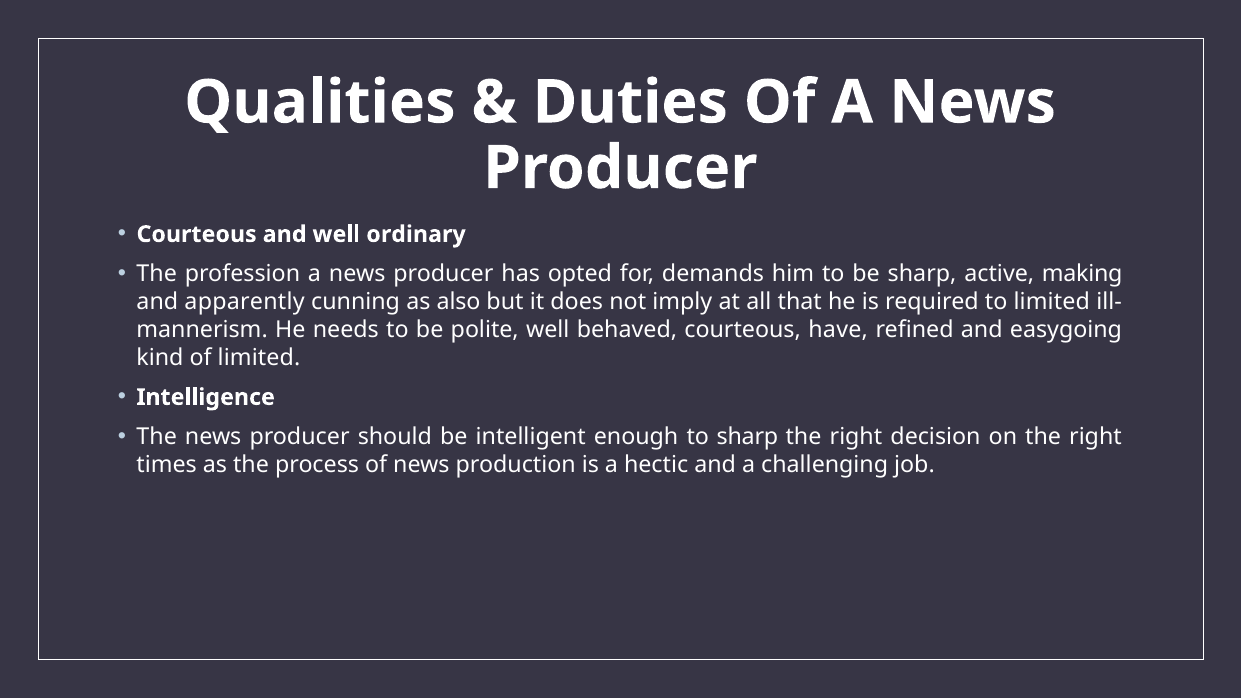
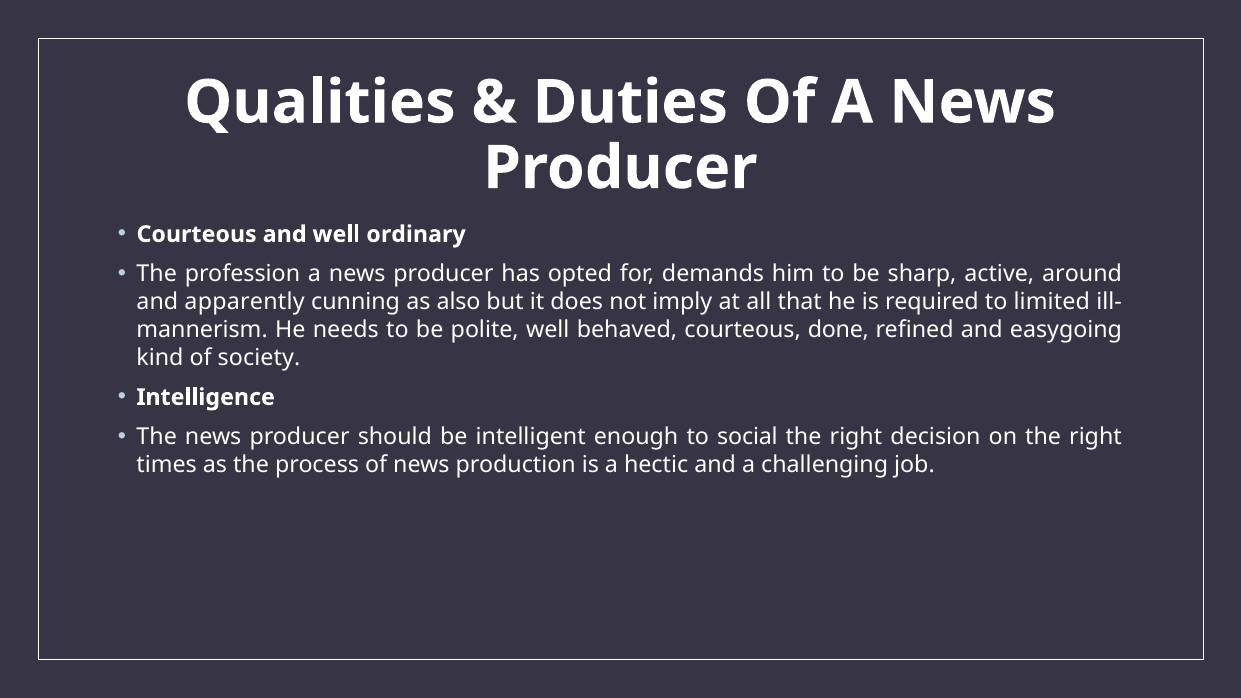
making: making -> around
have: have -> done
of limited: limited -> society
to sharp: sharp -> social
